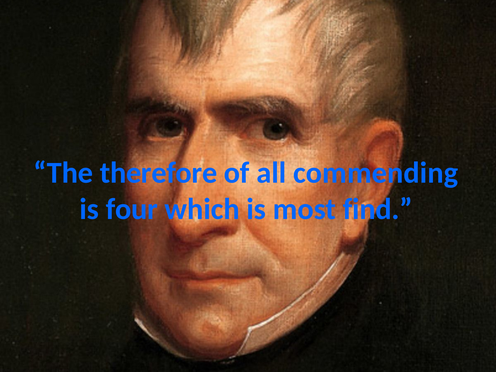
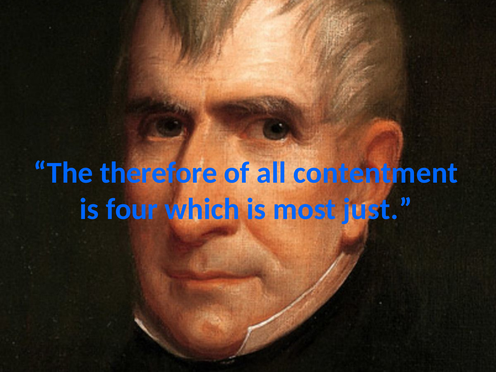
commending: commending -> contentment
find: find -> just
